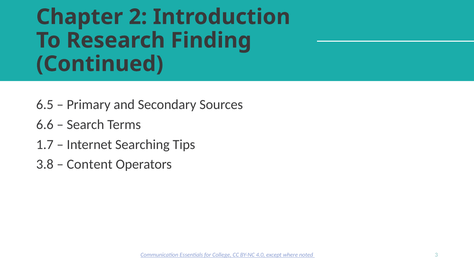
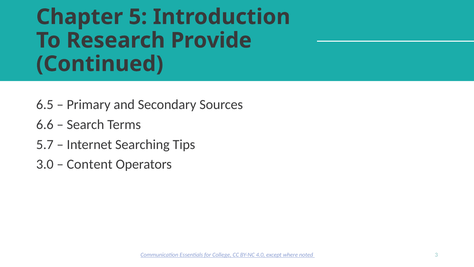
2: 2 -> 5
Finding: Finding -> Provide
1.7: 1.7 -> 5.7
3.8: 3.8 -> 3.0
